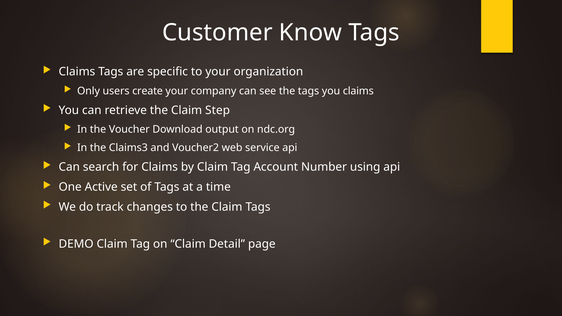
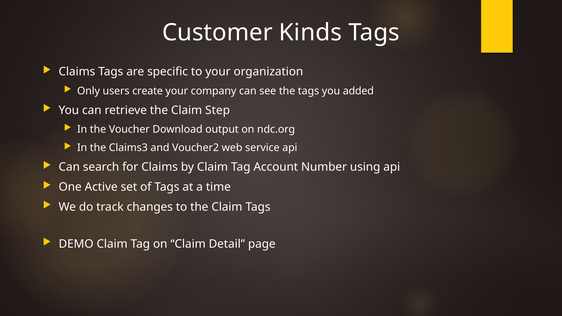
Know: Know -> Kinds
you claims: claims -> added
